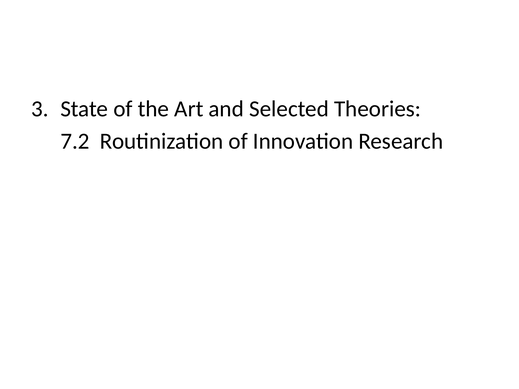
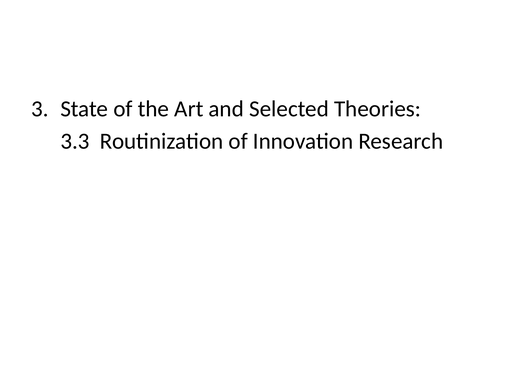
7.2: 7.2 -> 3.3
